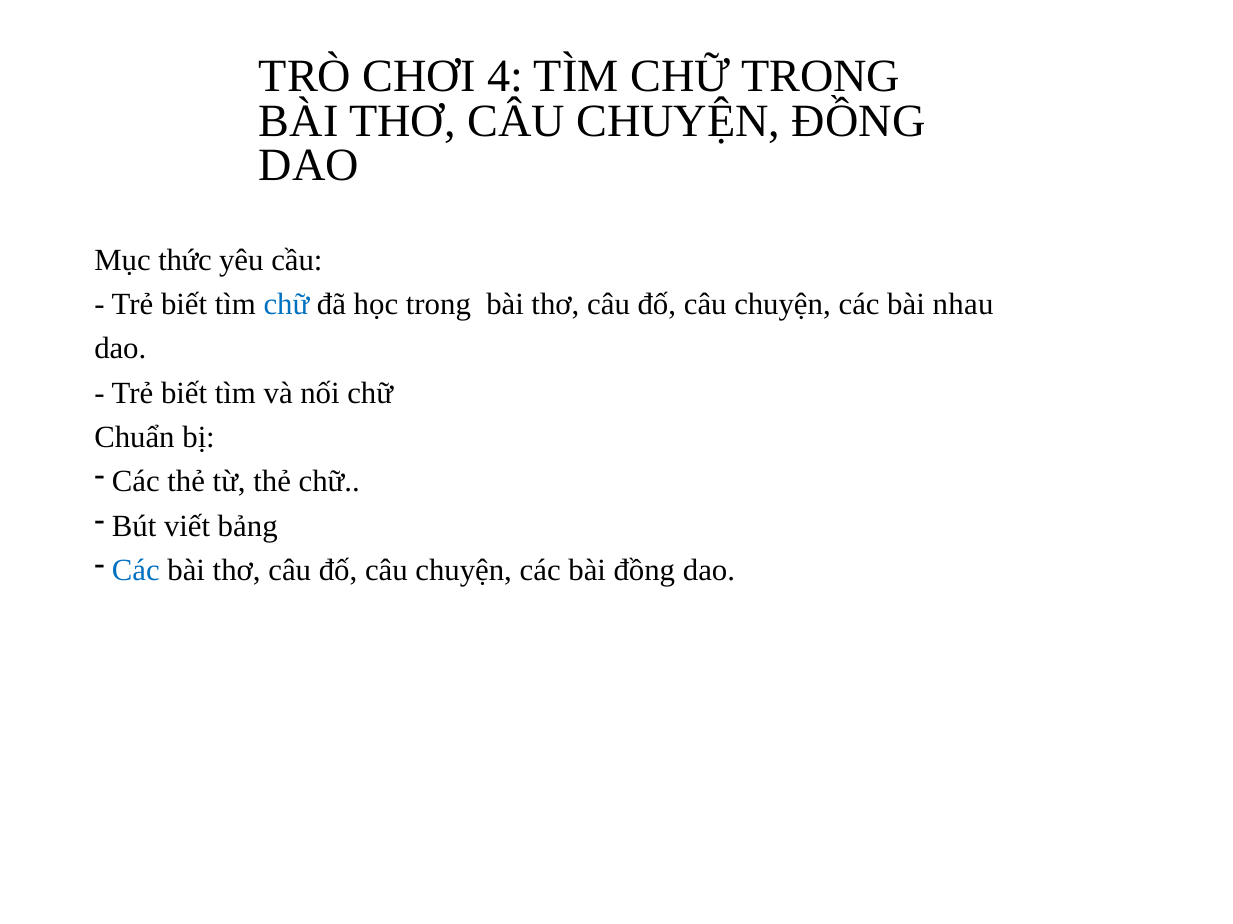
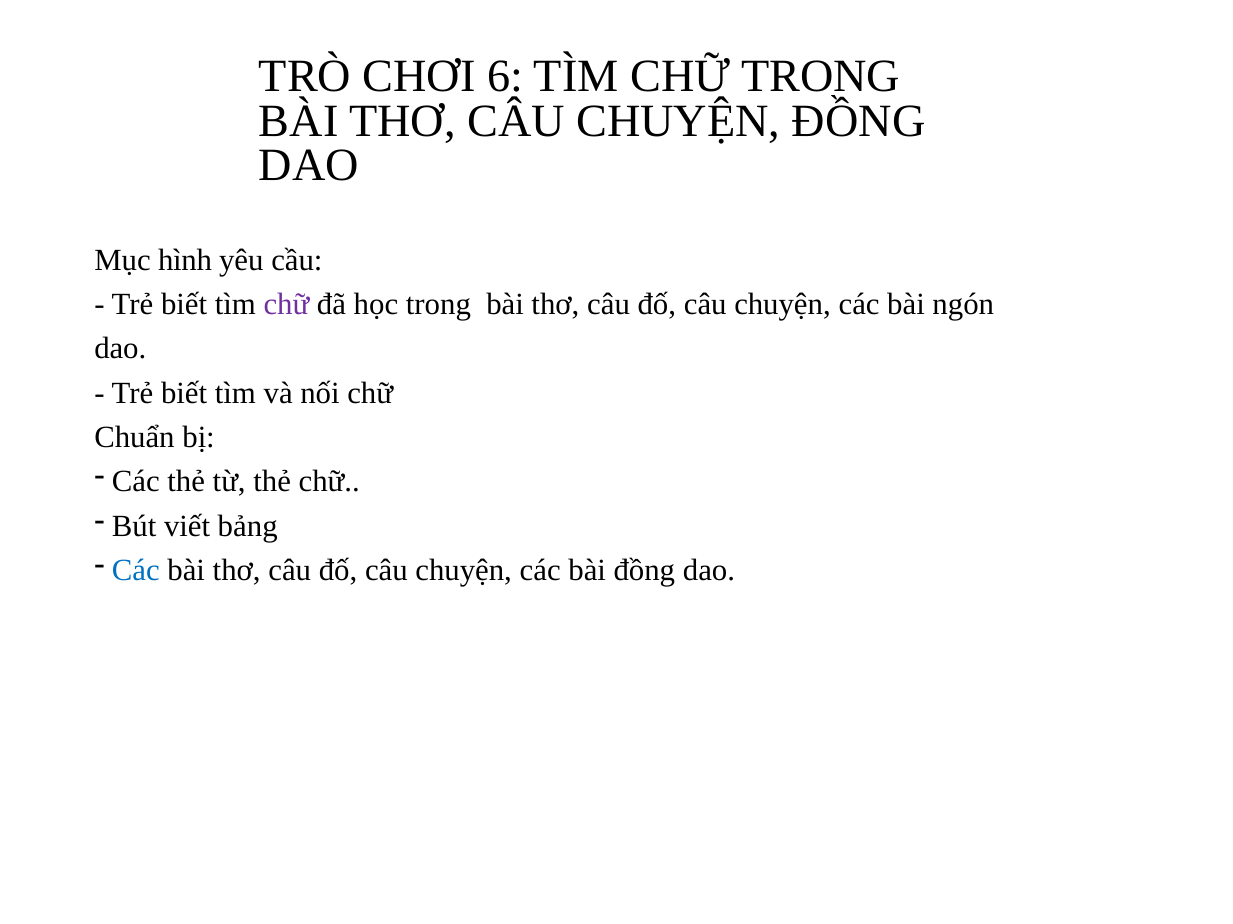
4: 4 -> 6
thức: thức -> hình
chữ at (286, 304) colour: blue -> purple
nhau: nhau -> ngón
